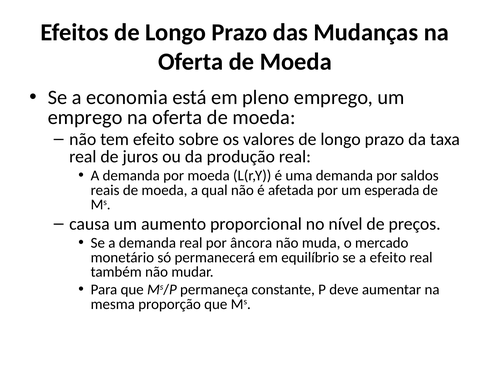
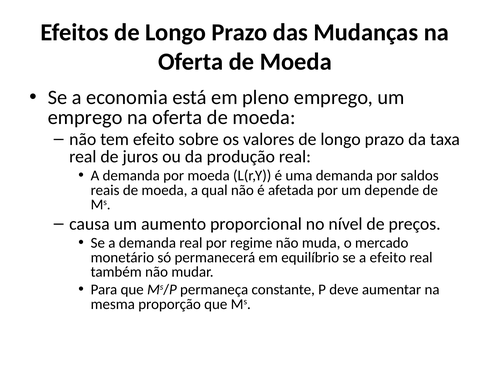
esperada: esperada -> depende
âncora: âncora -> regime
